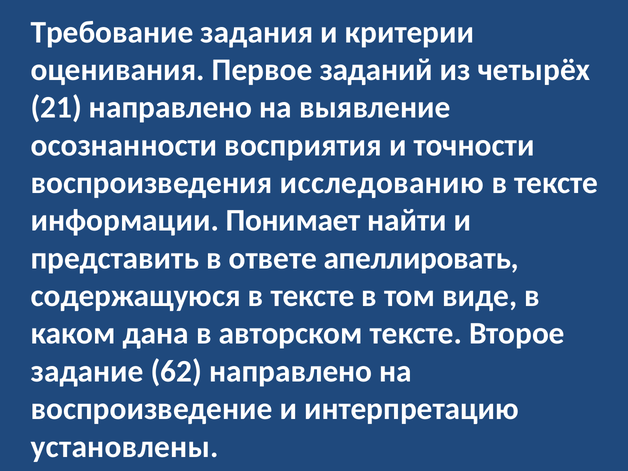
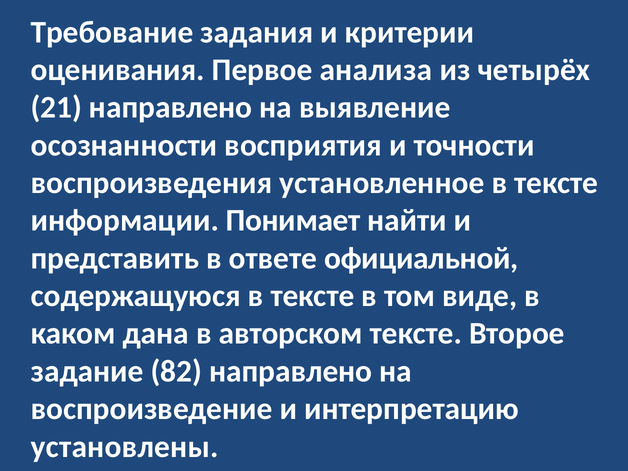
заданий: заданий -> анализа
исследованию: исследованию -> установленное
апеллировать: апеллировать -> официальной
62: 62 -> 82
